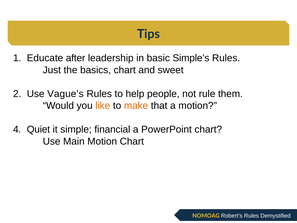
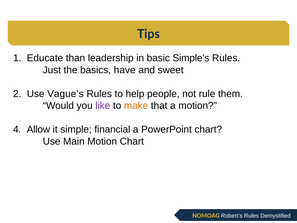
after: after -> than
basics chart: chart -> have
like colour: orange -> purple
Quiet: Quiet -> Allow
